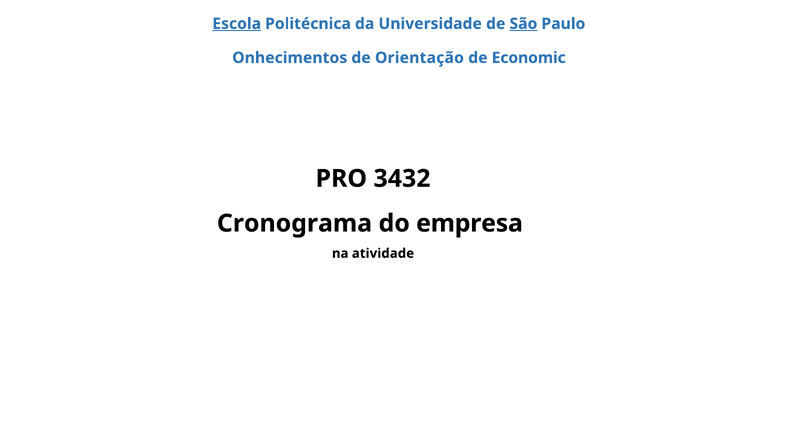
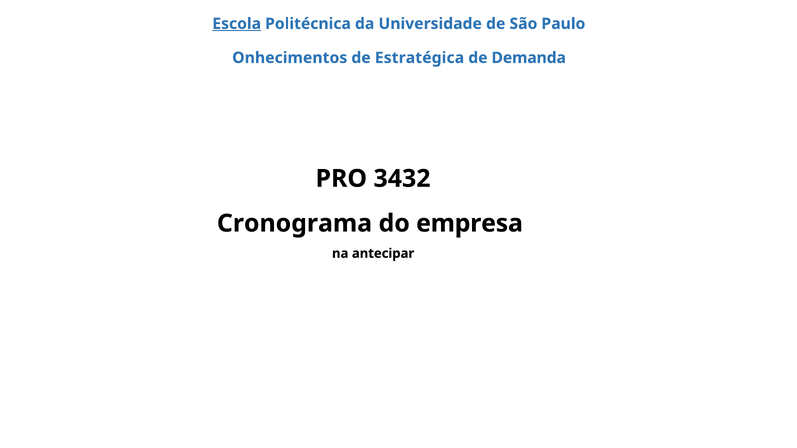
São underline: present -> none
Orientação: Orientação -> Estratégica
Economic: Economic -> Demanda
atividade: atividade -> antecipar
